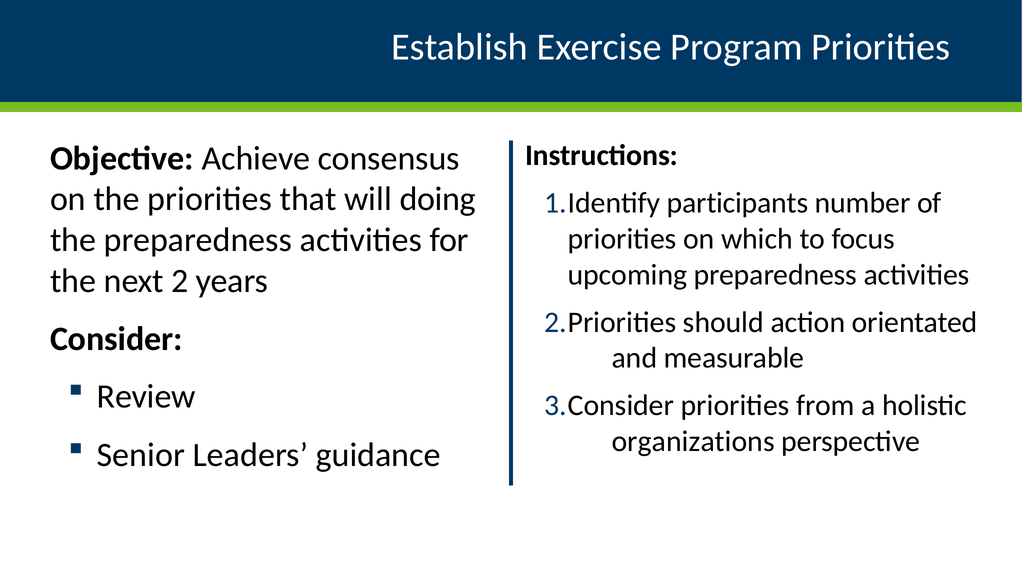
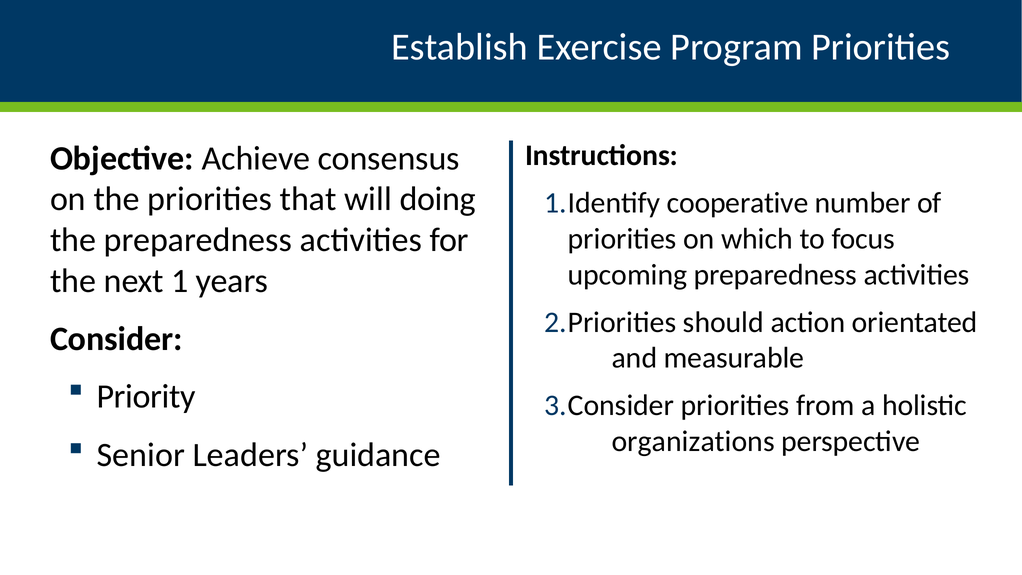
participants: participants -> cooperative
2: 2 -> 1
Review: Review -> Priority
